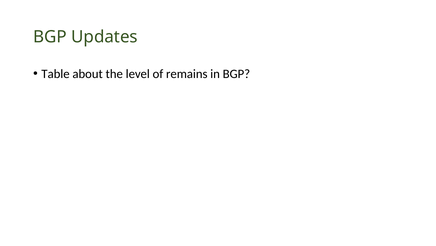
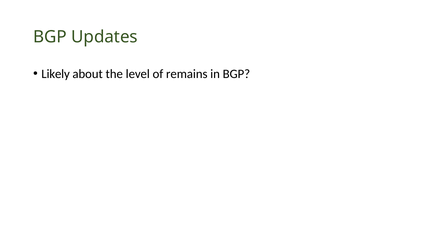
Table: Table -> Likely
